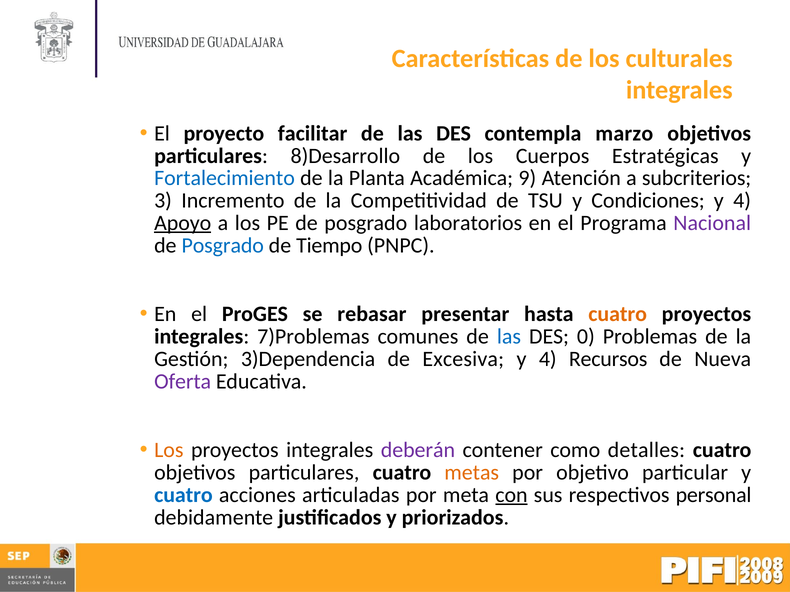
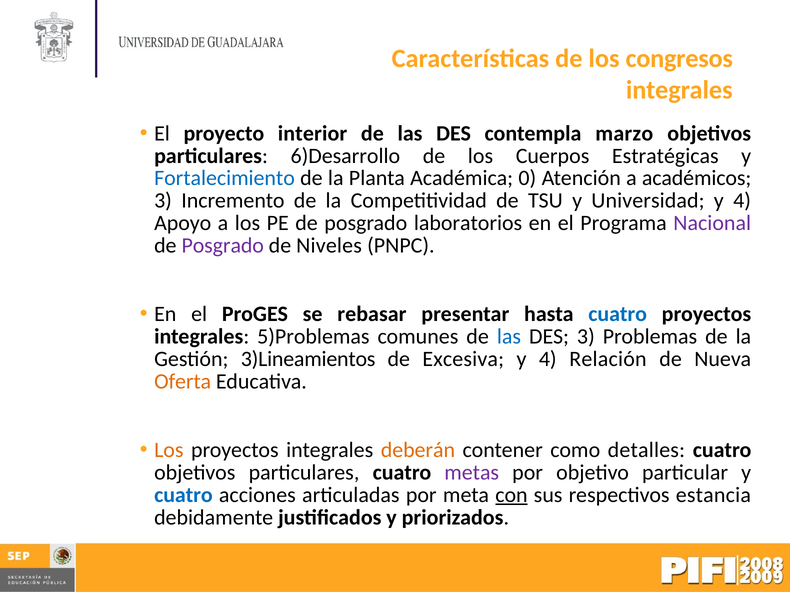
culturales: culturales -> congresos
facilitar: facilitar -> interior
8)Desarrollo: 8)Desarrollo -> 6)Desarrollo
9: 9 -> 0
subcriterios: subcriterios -> académicos
Condiciones: Condiciones -> Universidad
Apoyo underline: present -> none
Posgrado at (223, 246) colour: blue -> purple
Tiempo: Tiempo -> Niveles
cuatro at (618, 314) colour: orange -> blue
7)Problemas: 7)Problemas -> 5)Problemas
DES 0: 0 -> 3
3)Dependencia: 3)Dependencia -> 3)Lineamientos
Recursos: Recursos -> Relación
Oferta colour: purple -> orange
deberán colour: purple -> orange
metas colour: orange -> purple
personal: personal -> estancia
